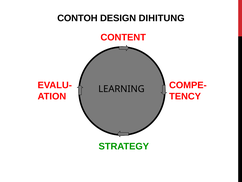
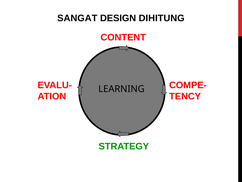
CONTOH: CONTOH -> SANGAT
